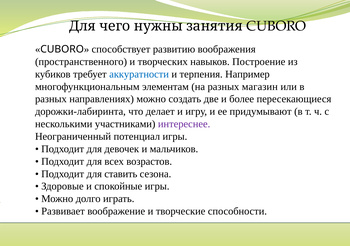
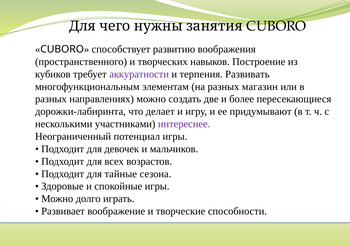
аккуратности colour: blue -> purple
Например: Например -> Развивать
ставить: ставить -> тайные
